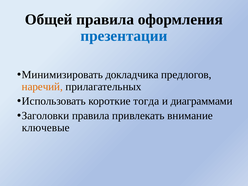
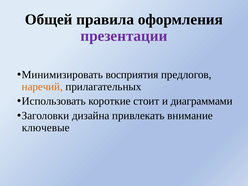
презентации colour: blue -> purple
докладчика: докладчика -> восприятия
тогда: тогда -> стоит
Заголовки правила: правила -> дизайна
